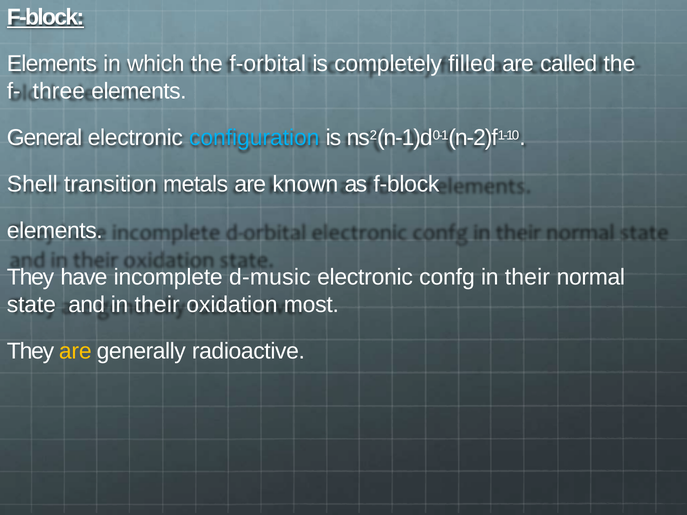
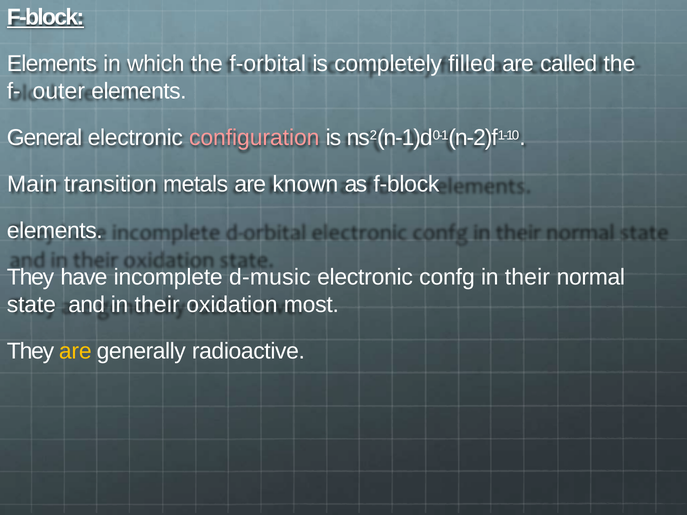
three: three -> outer
configuration colour: light blue -> pink
Shell: Shell -> Main
